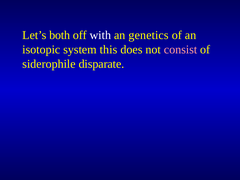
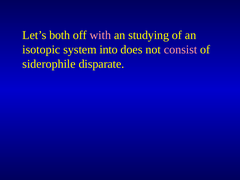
with colour: white -> pink
genetics: genetics -> studying
this: this -> into
